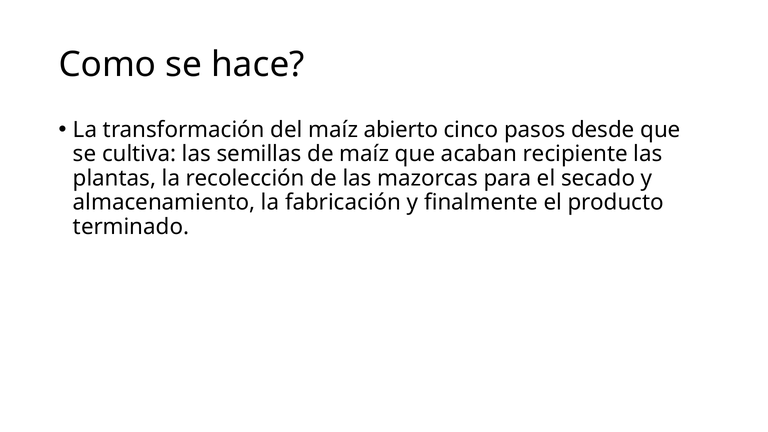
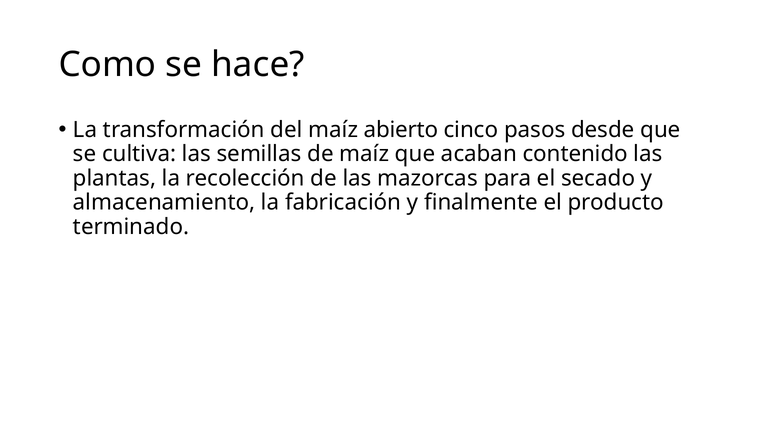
recipiente: recipiente -> contenido
